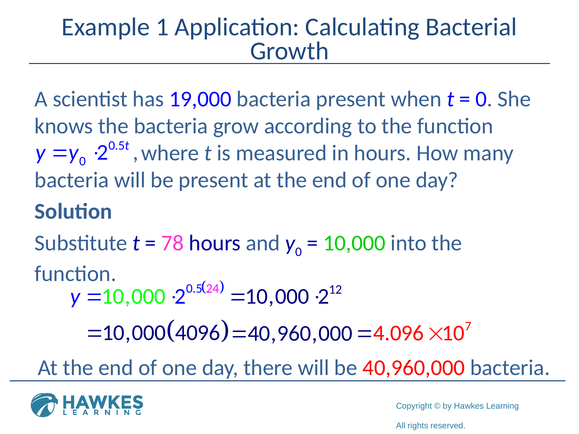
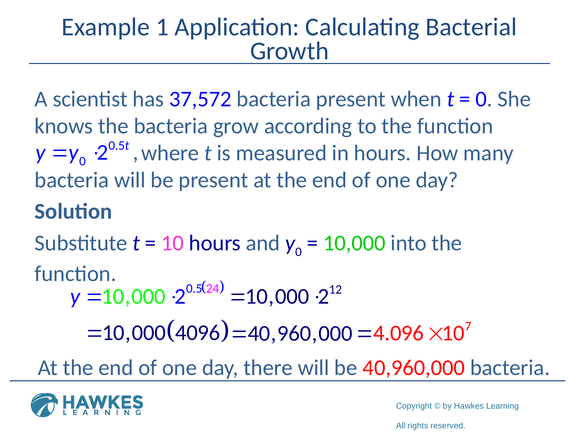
19,000: 19,000 -> 37,572
78 at (173, 243): 78 -> 10
